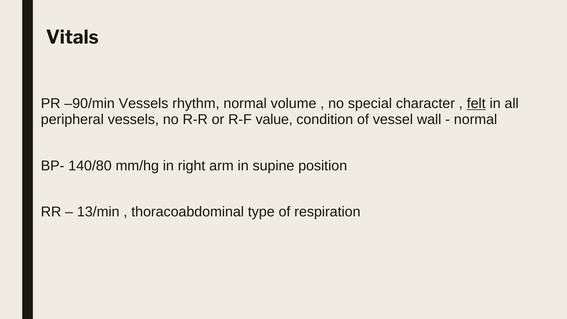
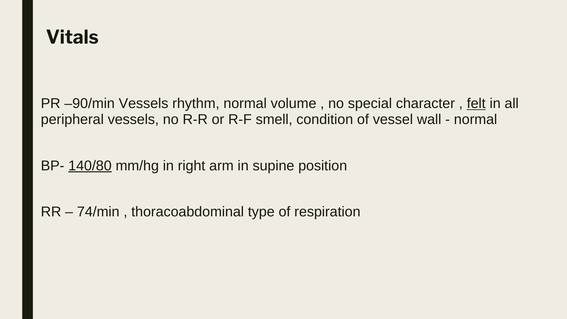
value: value -> smell
140/80 underline: none -> present
13/min: 13/min -> 74/min
